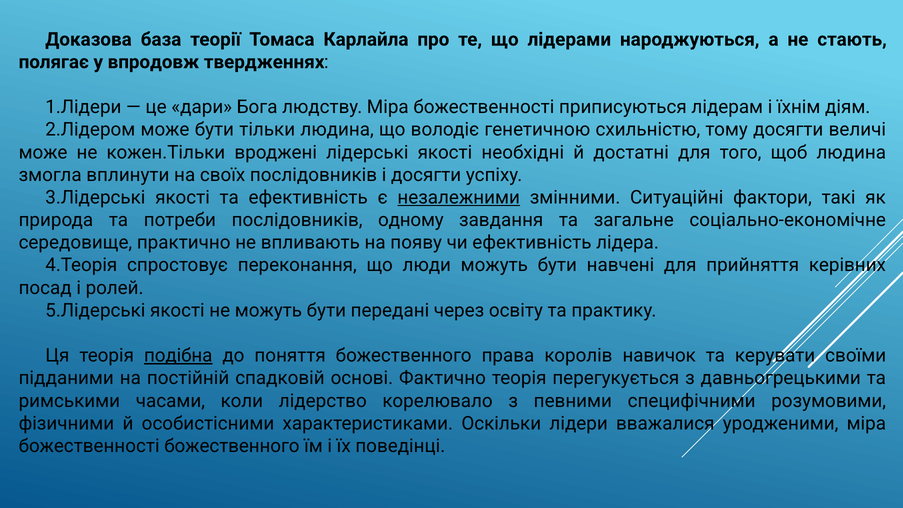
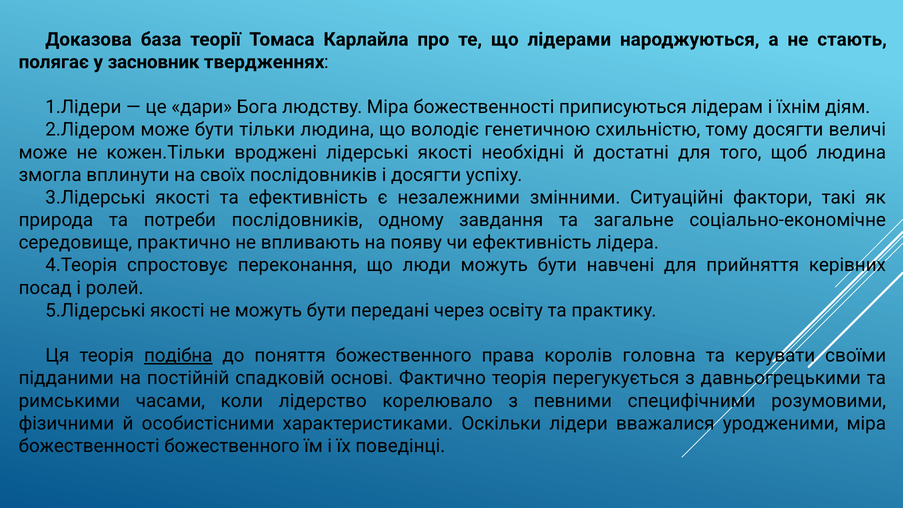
впродовж: впродовж -> засновник
незалежними underline: present -> none
навичок: навичок -> головна
